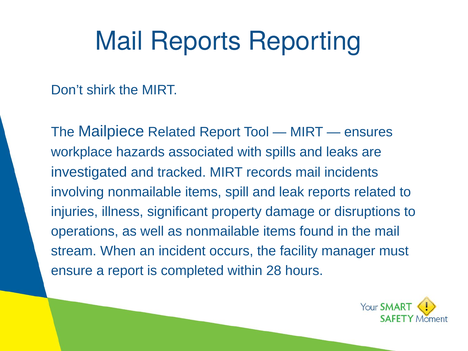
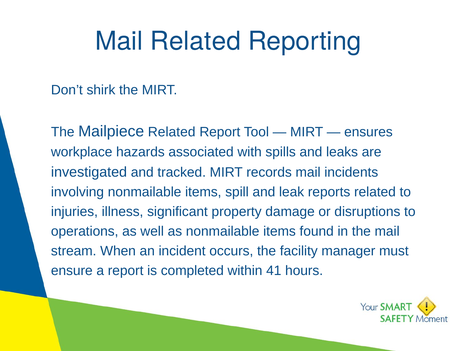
Mail Reports: Reports -> Related
28: 28 -> 41
